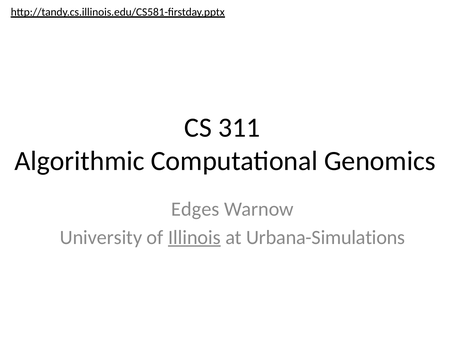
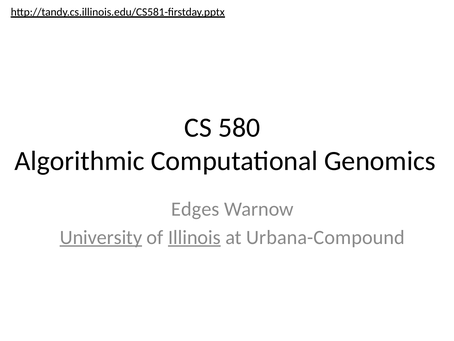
311: 311 -> 580
University underline: none -> present
Urbana-Simulations: Urbana-Simulations -> Urbana-Compound
